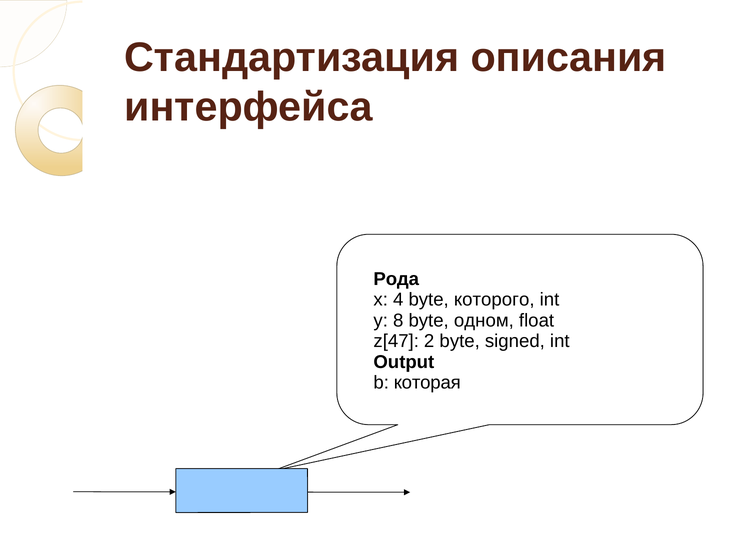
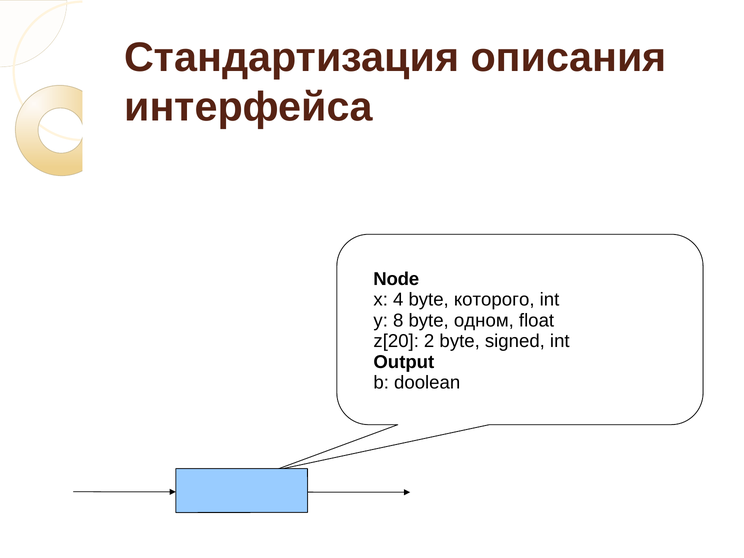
Рода: Рода -> Node
z[47: z[47 -> z[20
которая: которая -> doolean
